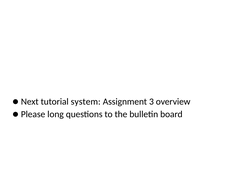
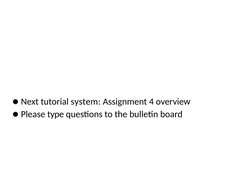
3: 3 -> 4
long: long -> type
